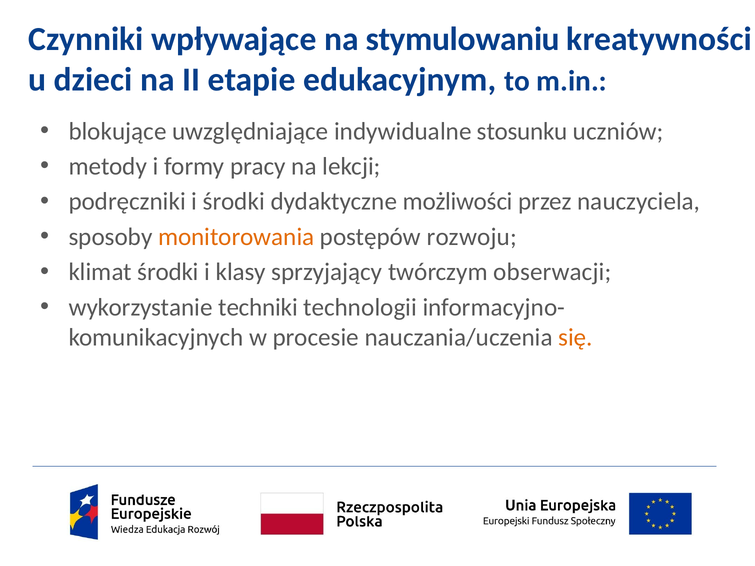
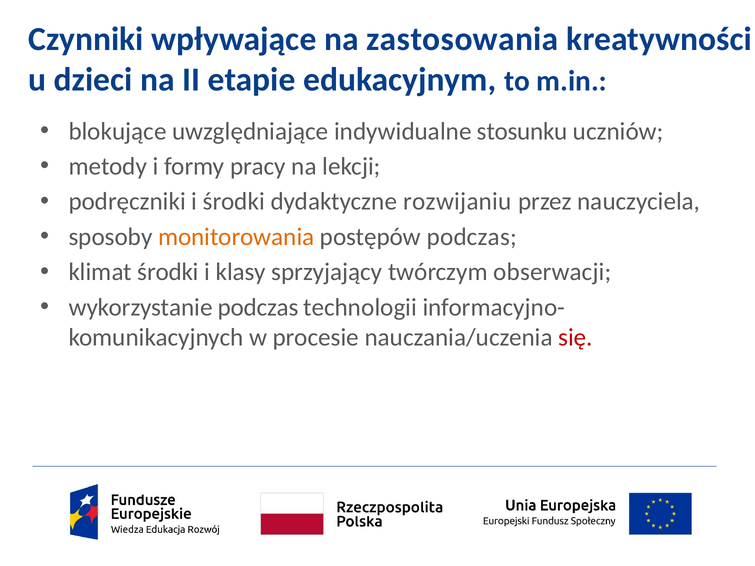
stymulowaniu: stymulowaniu -> zastosowania
możliwości: możliwości -> rozwijaniu
postępów rozwoju: rozwoju -> podczas
wykorzystanie techniki: techniki -> podczas
się colour: orange -> red
